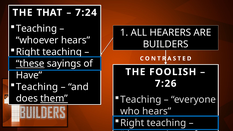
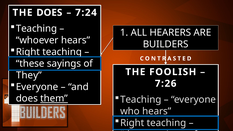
THE THAT: THAT -> DOES
these at (30, 64) underline: present -> none
Have: Have -> They
Teaching at (37, 87): Teaching -> Everyone
